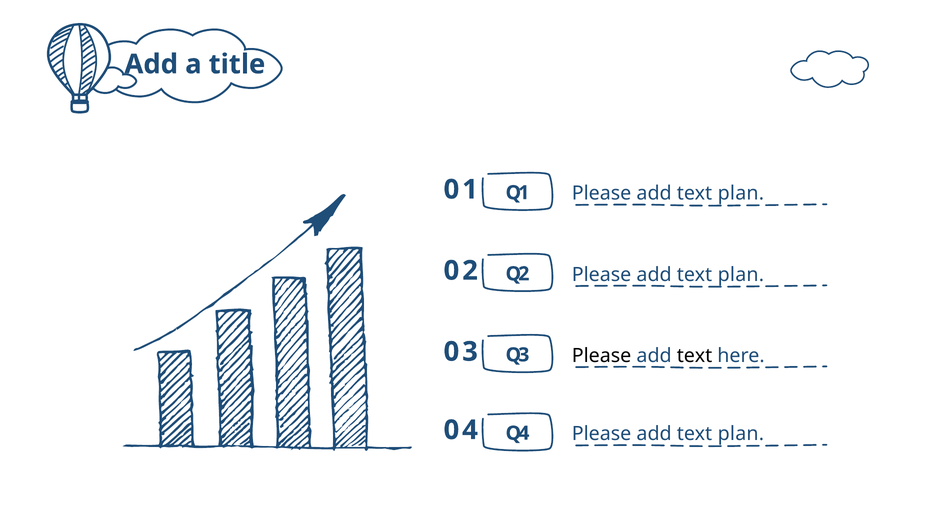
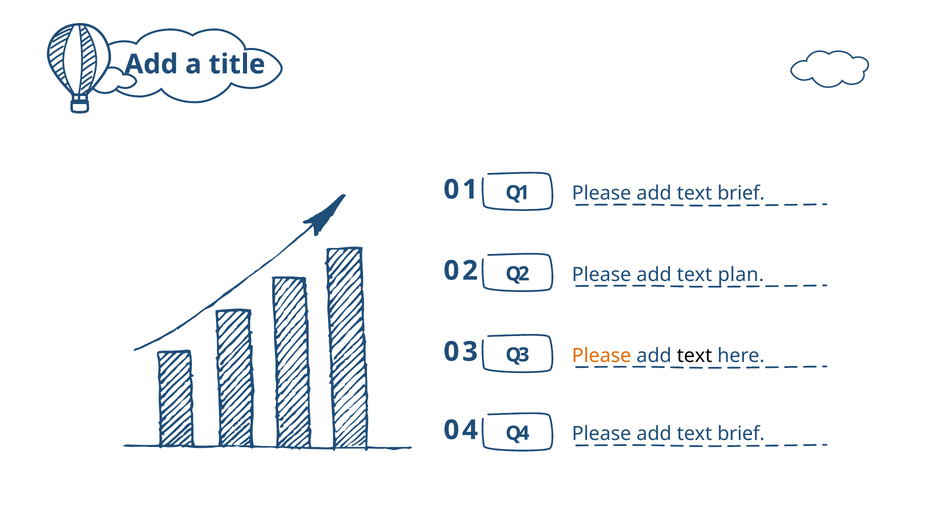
plan at (741, 194): plan -> brief
Please at (602, 356) colour: black -> orange
plan at (741, 434): plan -> brief
